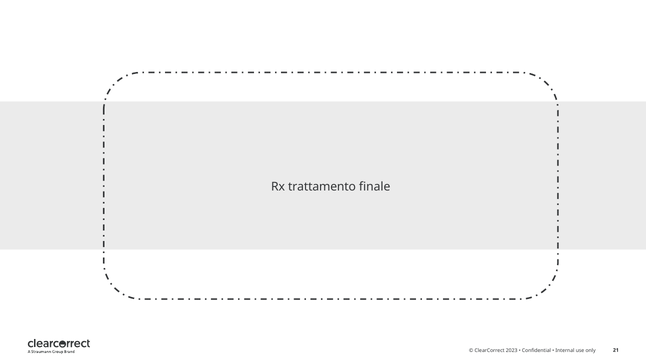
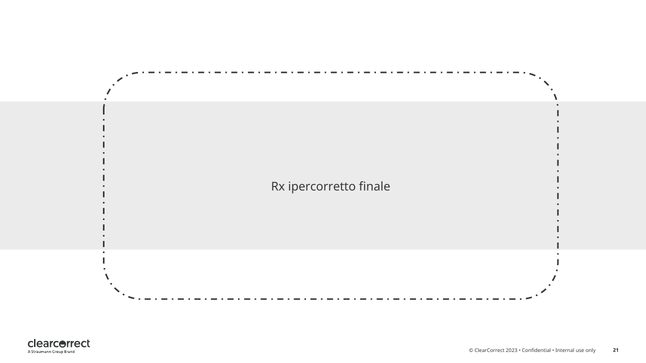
trattamento: trattamento -> ipercorretto
